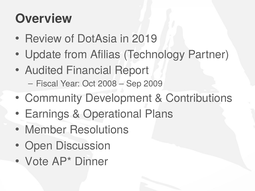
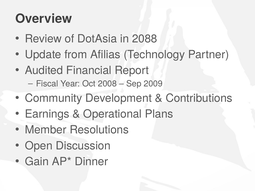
2019: 2019 -> 2088
Vote: Vote -> Gain
